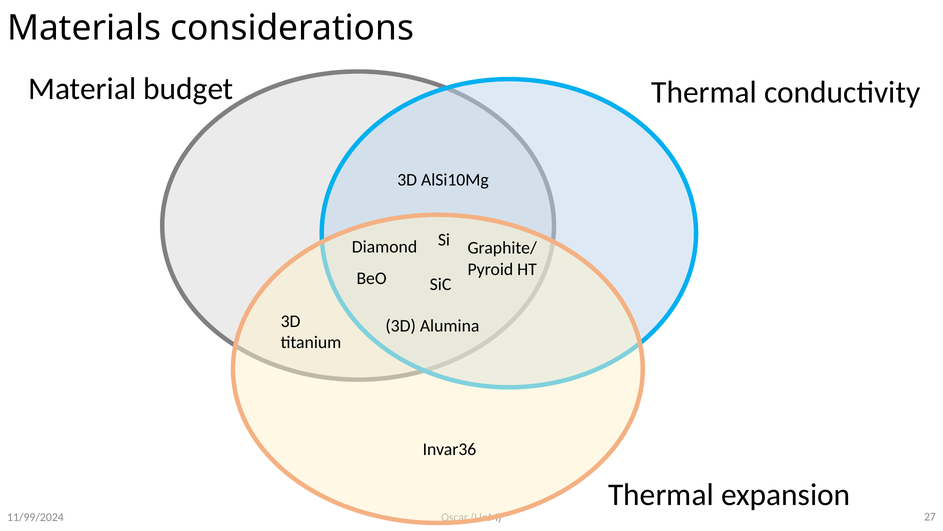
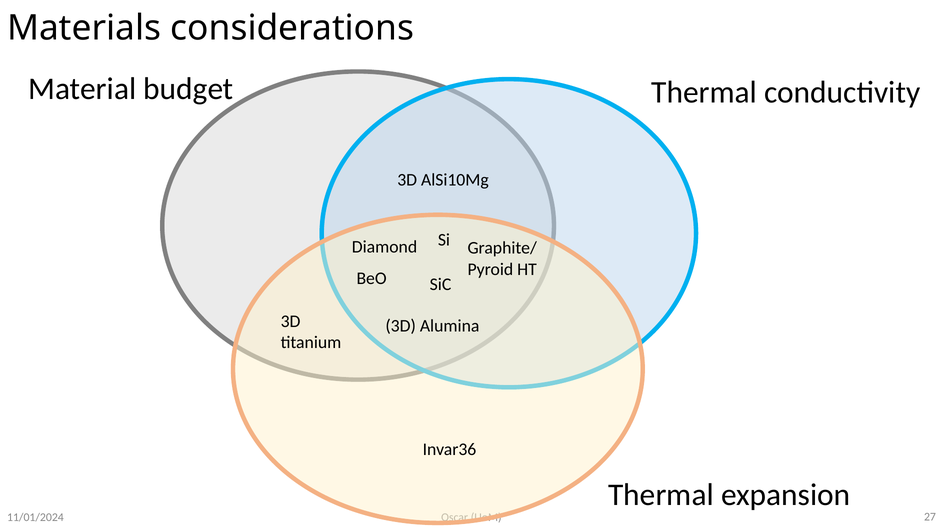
11/99/2024: 11/99/2024 -> 11/01/2024
